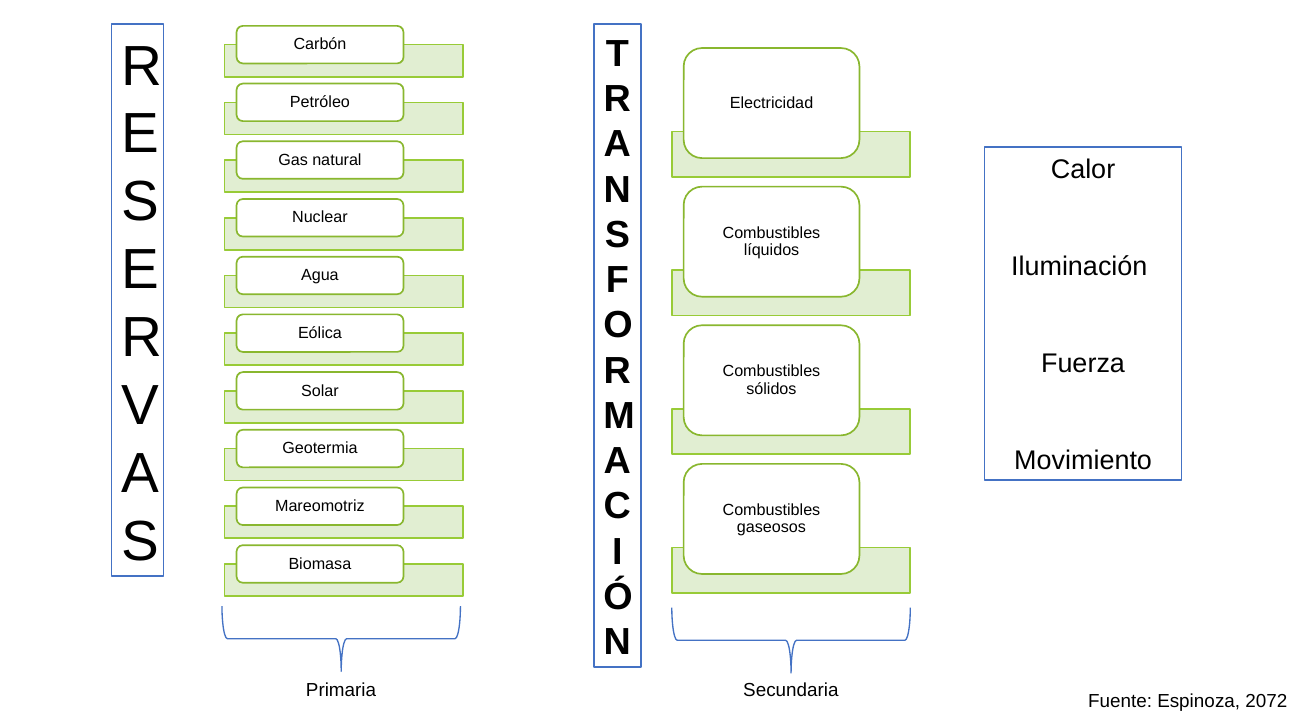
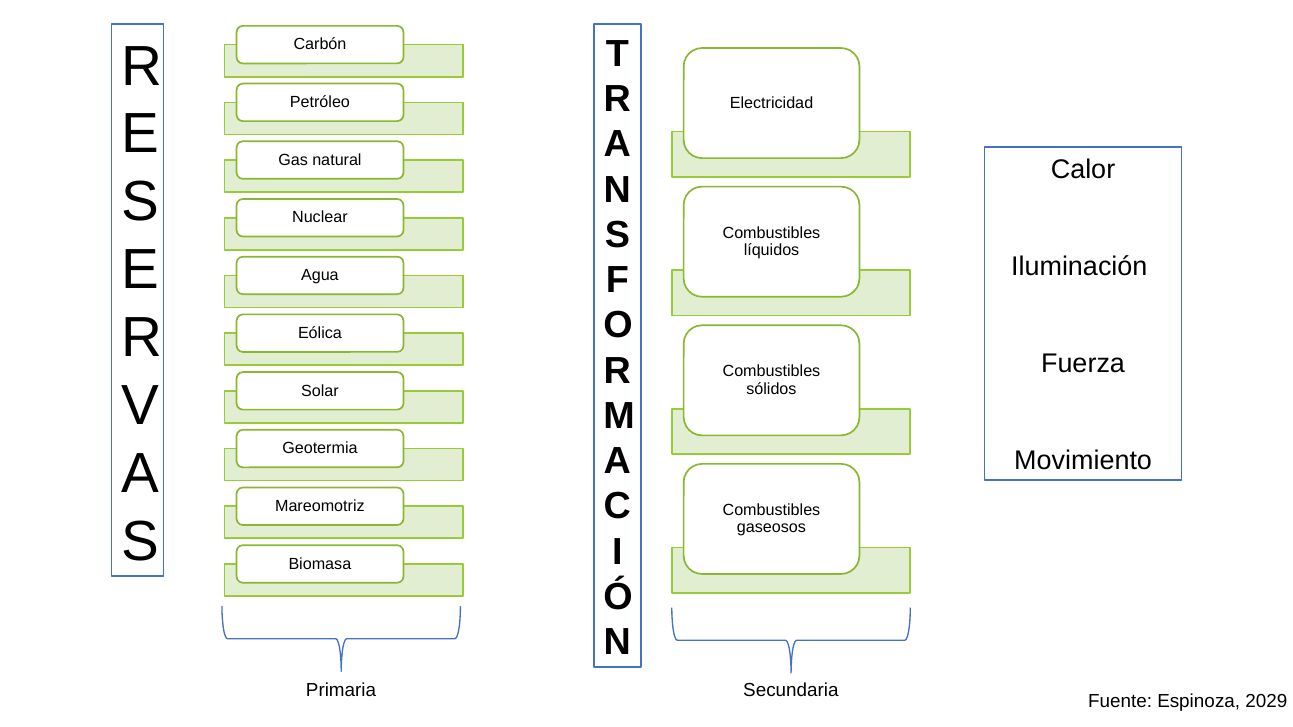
2072: 2072 -> 2029
